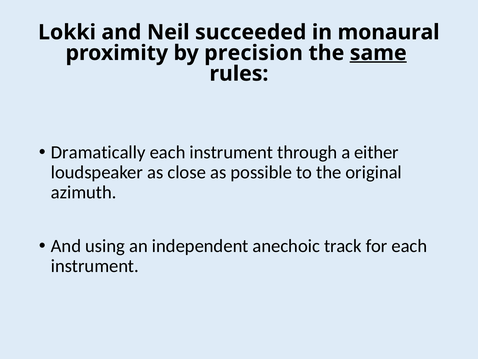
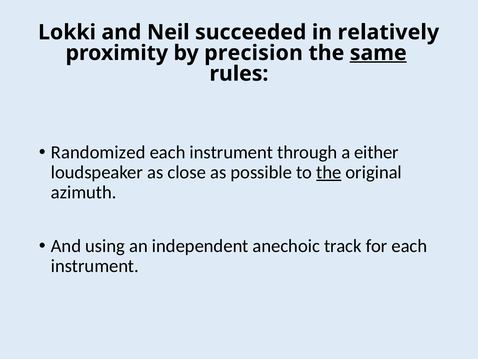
monaural: monaural -> relatively
Dramatically: Dramatically -> Randomized
the at (329, 172) underline: none -> present
